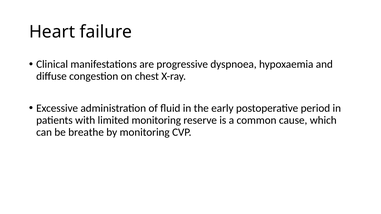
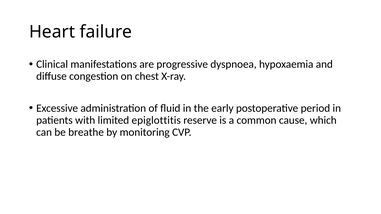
limited monitoring: monitoring -> epiglottitis
